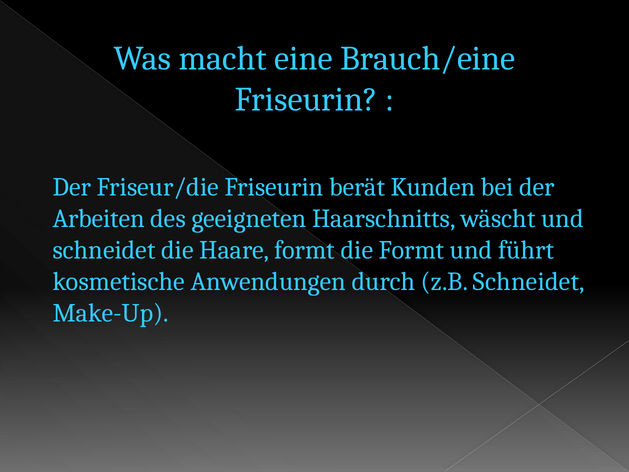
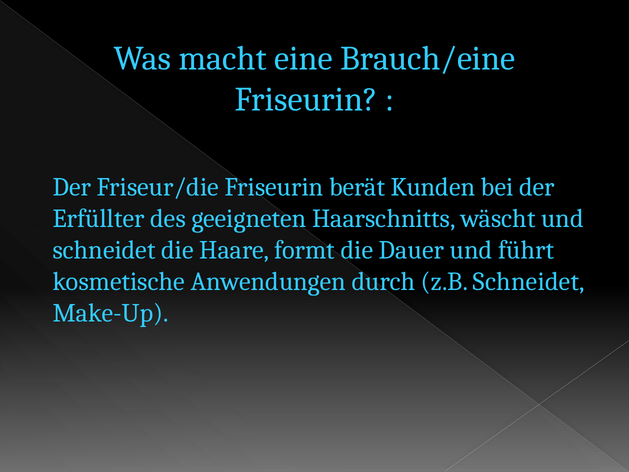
Arbeiten: Arbeiten -> Erfüllter
die Formt: Formt -> Dauer
